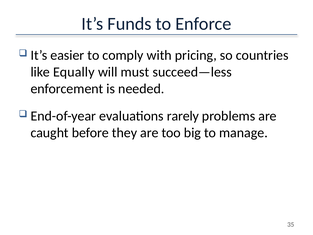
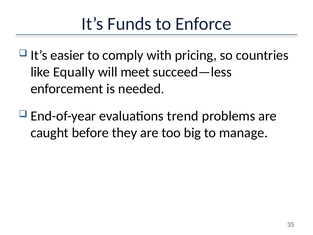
must: must -> meet
rarely: rarely -> trend
